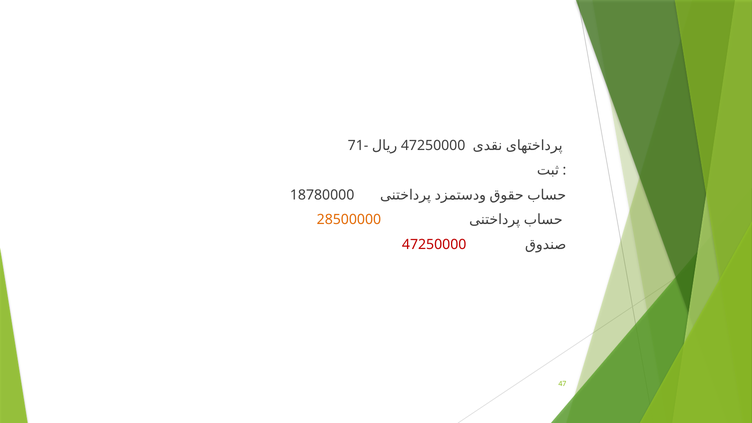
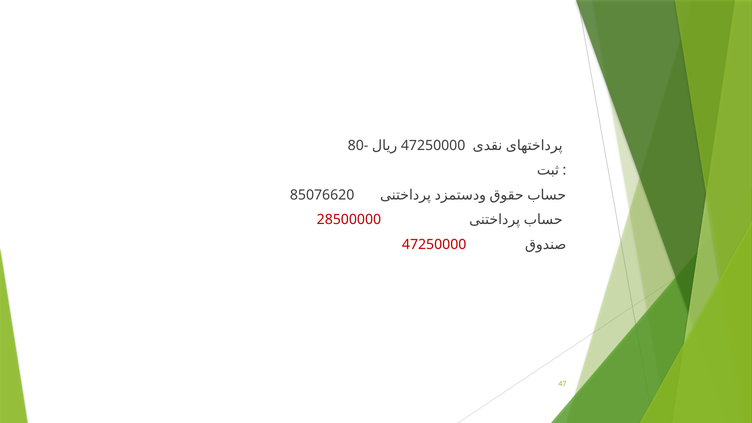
71-: 71- -> 80-
18780000: 18780000 -> 85076620
28500000 colour: orange -> red
